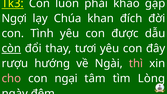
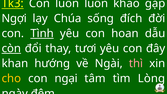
luôn phải: phải -> luôn
khan: khan -> sống
Tình underline: none -> present
được: được -> hoan
rượu: rượu -> khan
cho colour: pink -> yellow
